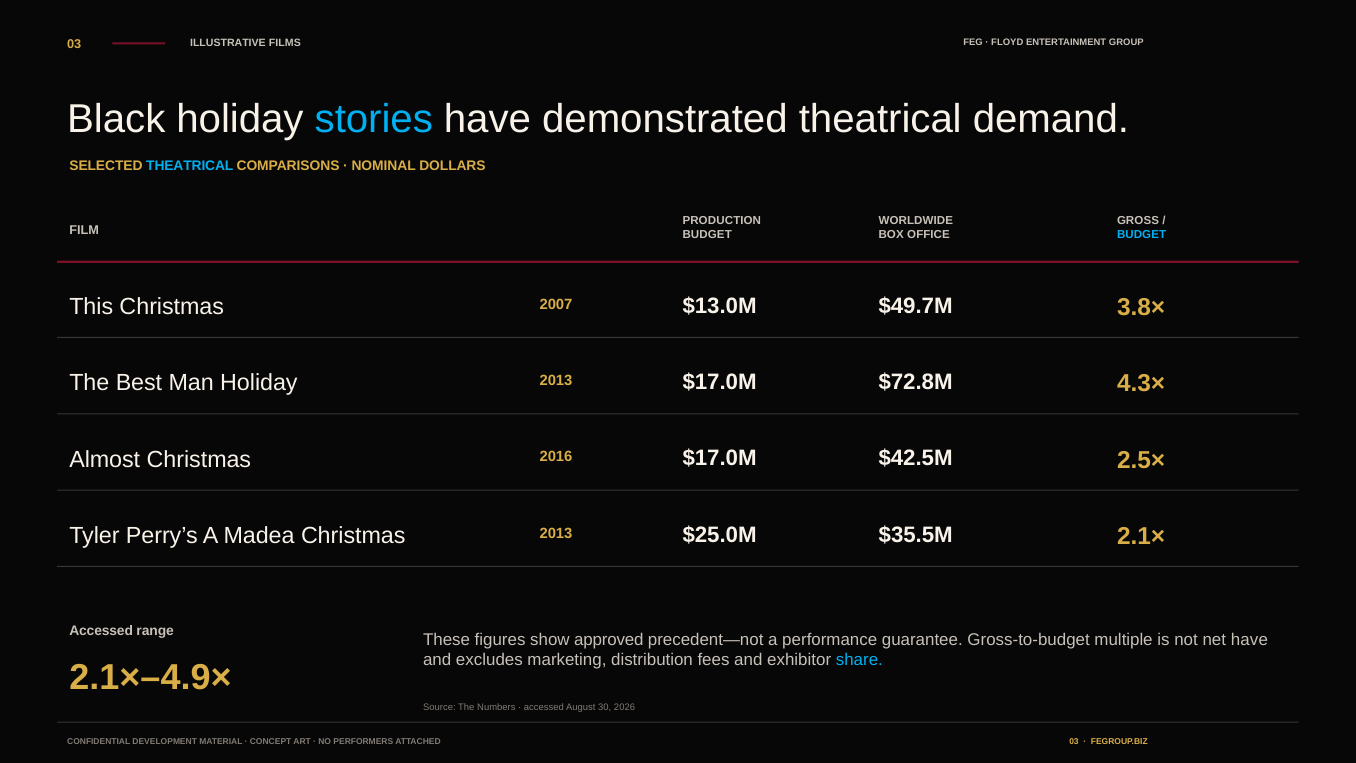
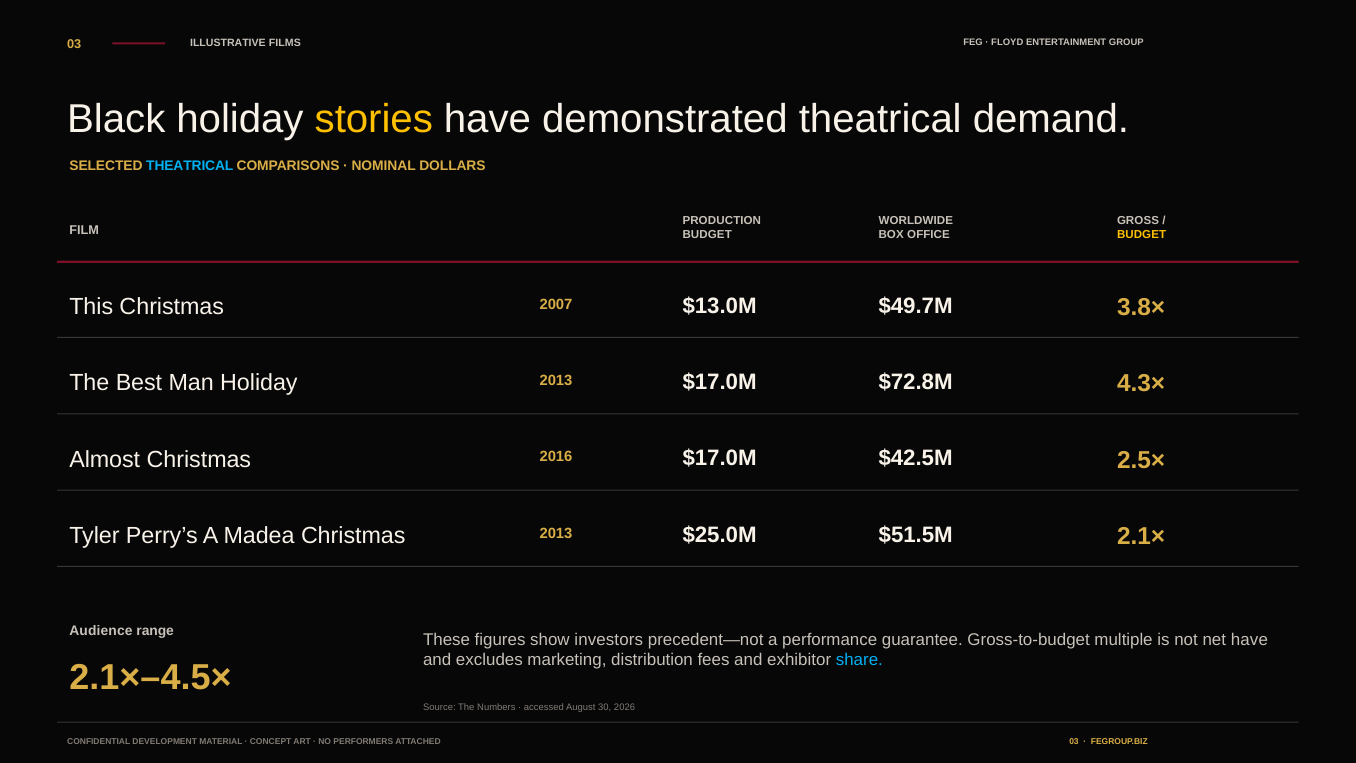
stories colour: light blue -> yellow
BUDGET at (1142, 234) colour: light blue -> yellow
$35.5M: $35.5M -> $51.5M
Accessed at (101, 631): Accessed -> Audience
approved: approved -> investors
2.1×–4.9×: 2.1×–4.9× -> 2.1×–4.5×
